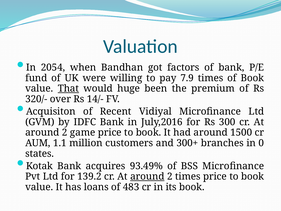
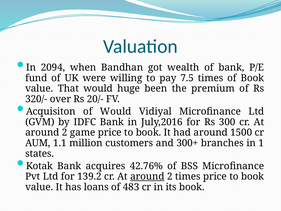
2054: 2054 -> 2094
factors: factors -> wealth
7.9: 7.9 -> 7.5
That underline: present -> none
14/-: 14/- -> 20/-
of Recent: Recent -> Would
0: 0 -> 1
93.49%: 93.49% -> 42.76%
